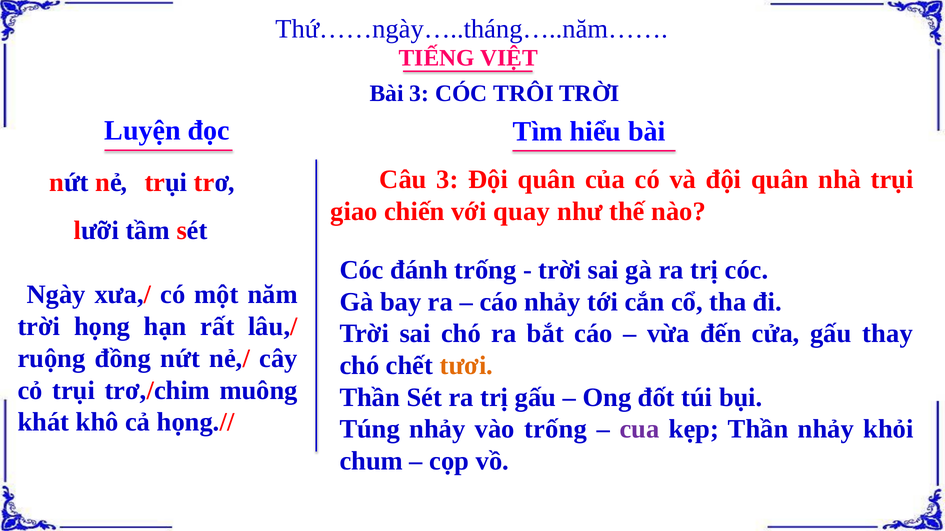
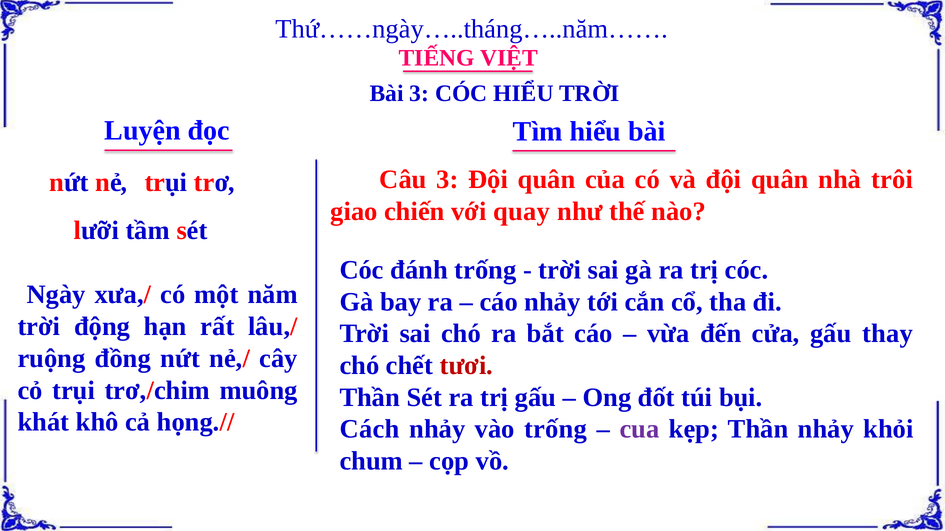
CÓC TRÔI: TRÔI -> HIỂU
nhà trụi: trụi -> trôi
họng: họng -> động
tươi colour: orange -> red
Túng: Túng -> Cách
